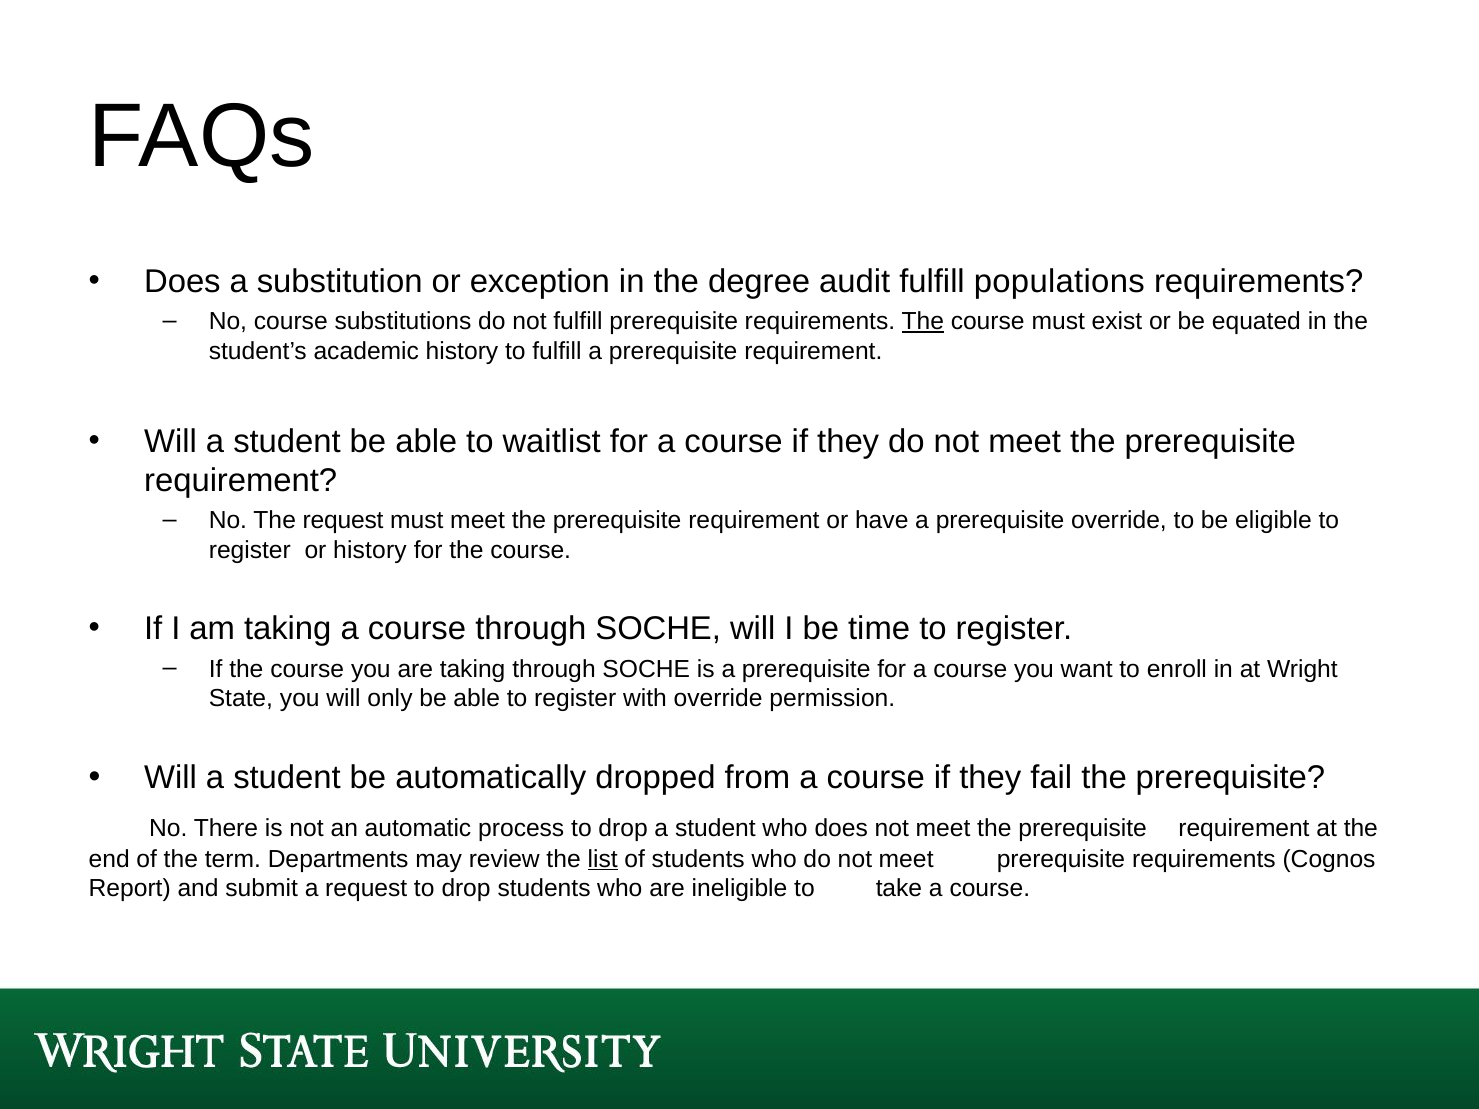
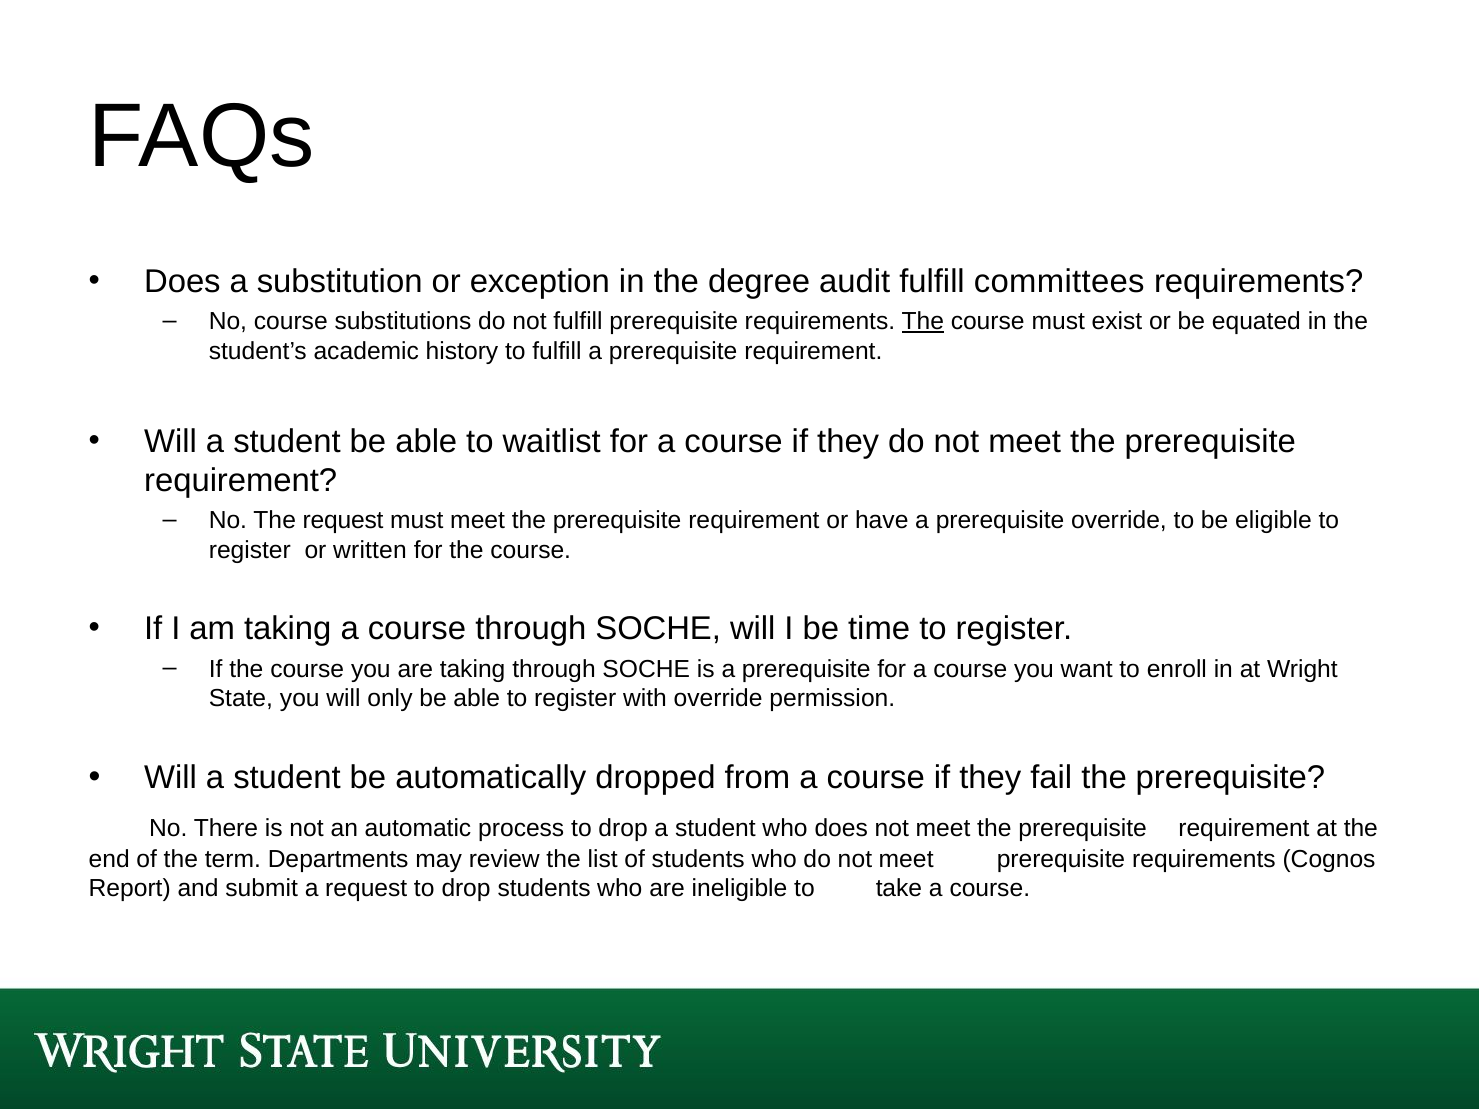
populations: populations -> committees
or history: history -> written
list underline: present -> none
